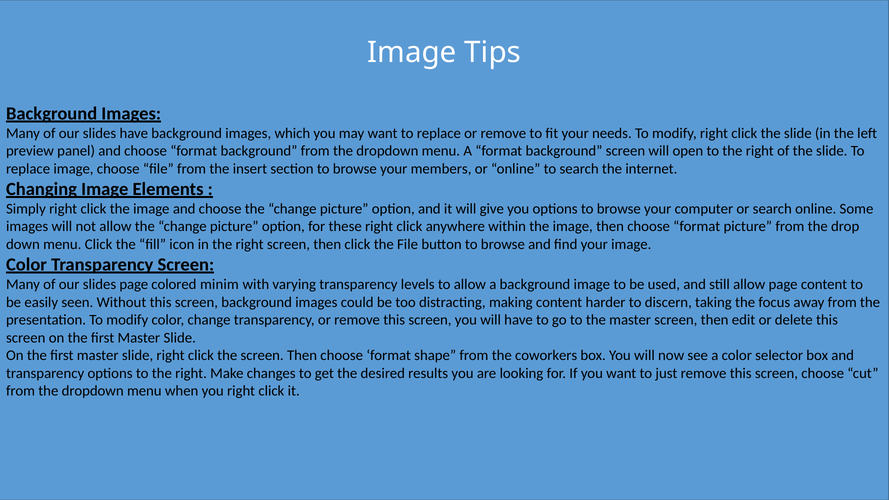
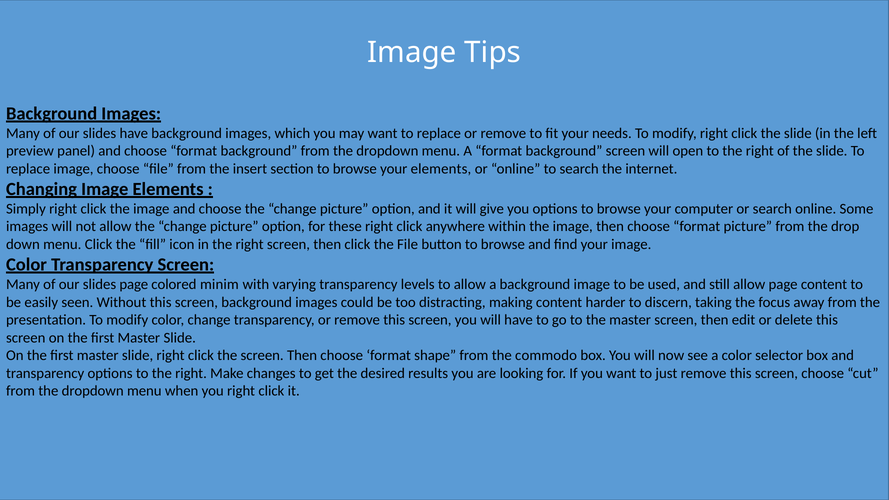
your members: members -> elements
coworkers: coworkers -> commodo
